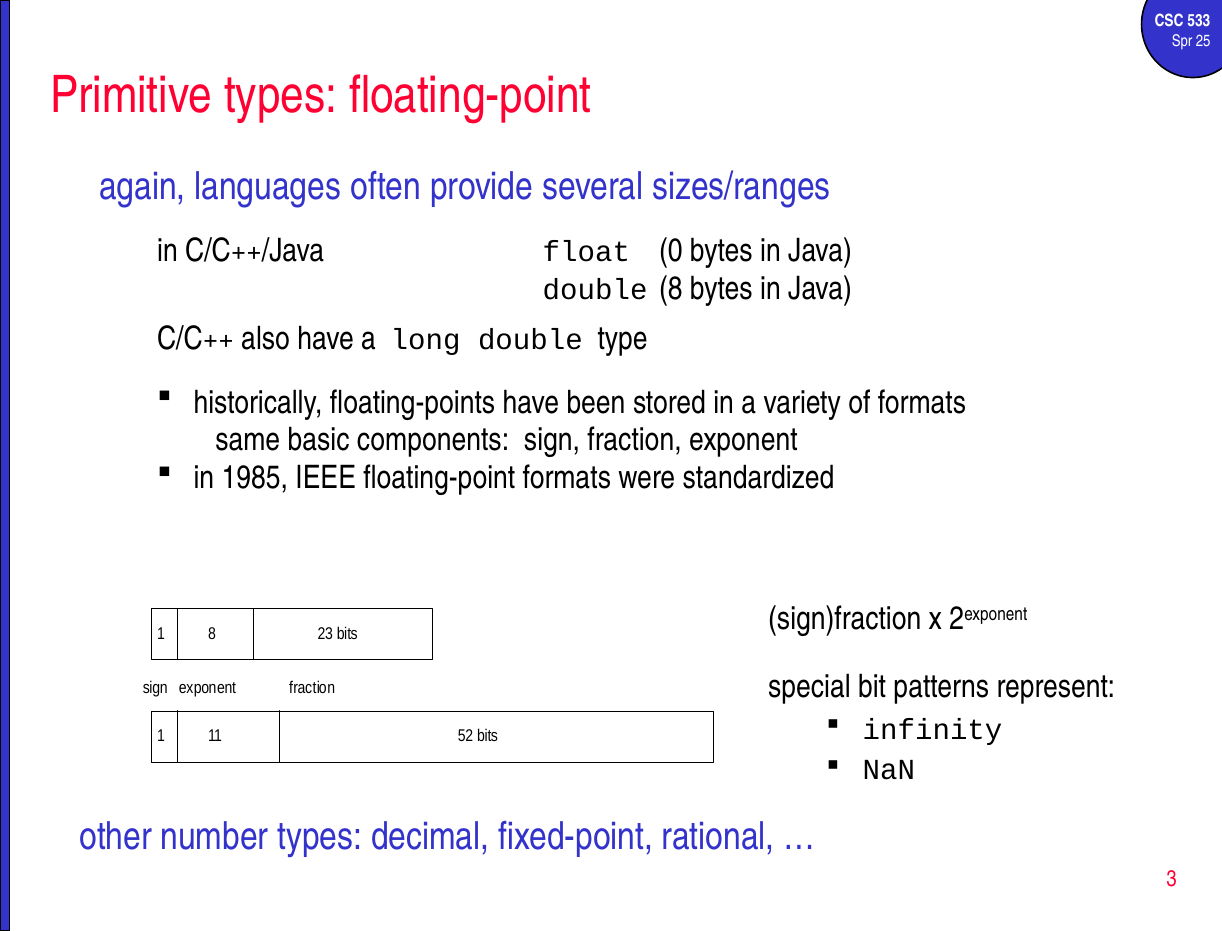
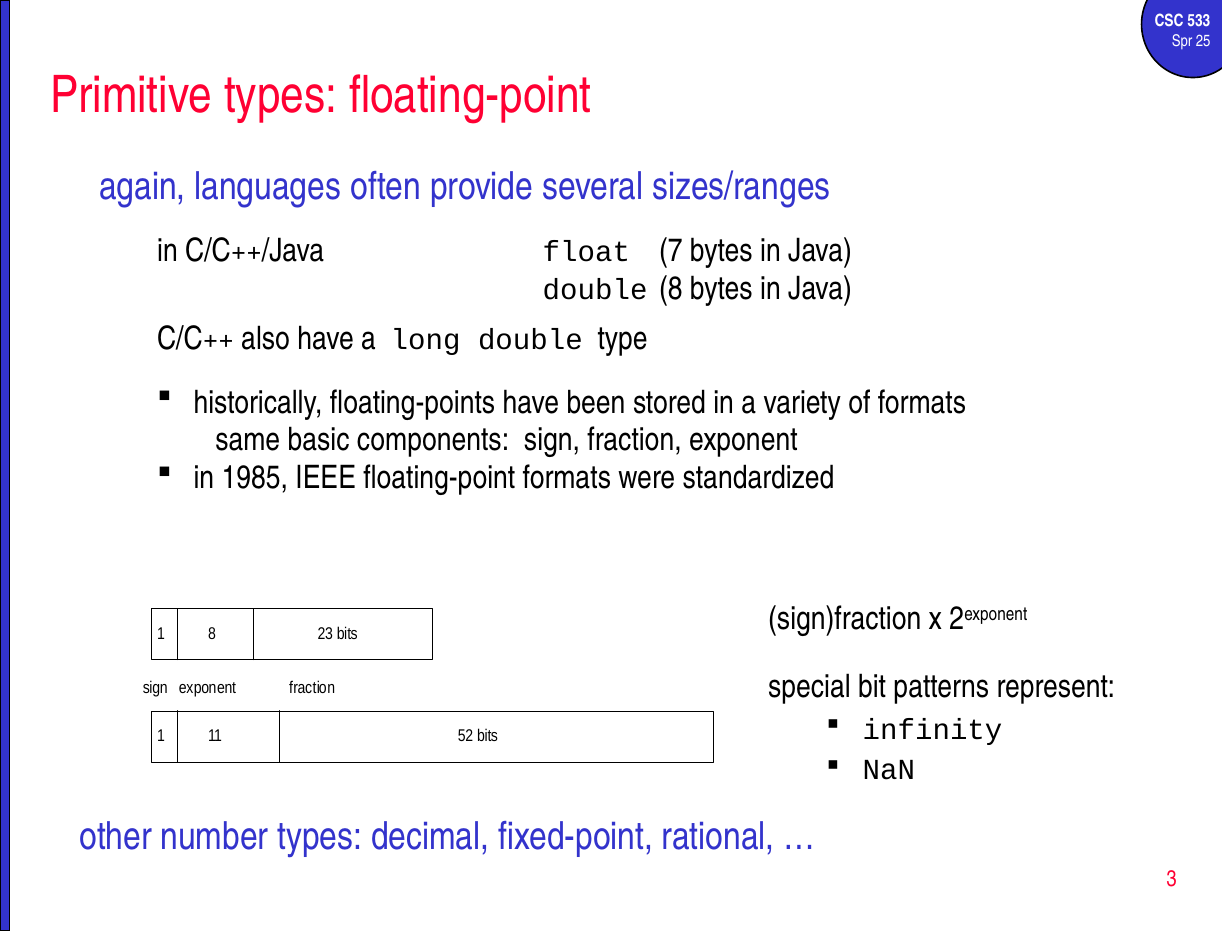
0: 0 -> 7
